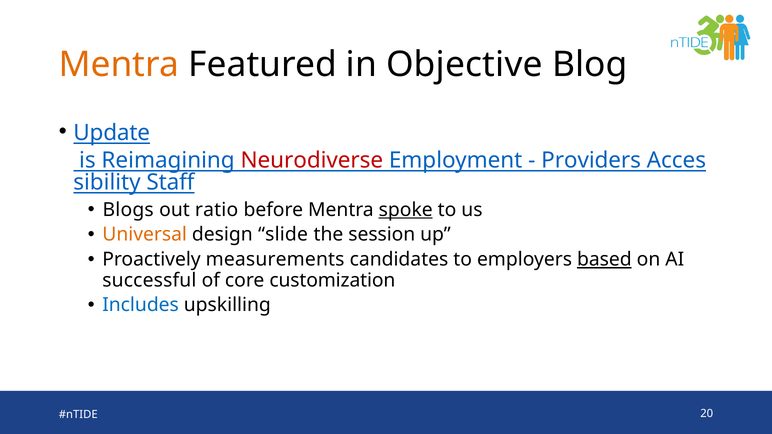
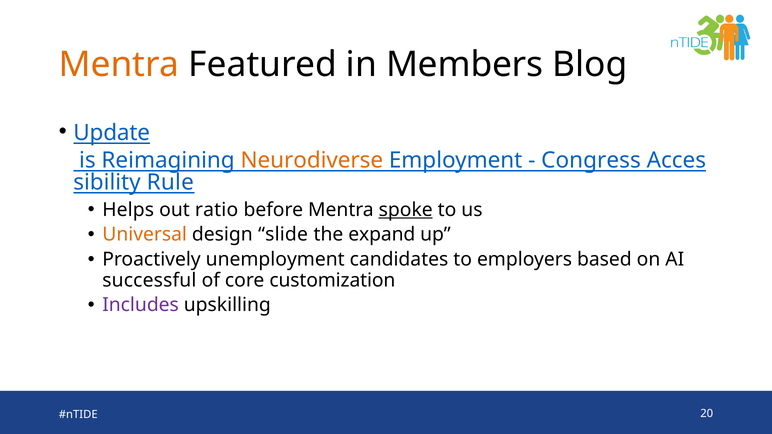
Objective: Objective -> Members
Neurodiverse colour: red -> orange
Providers: Providers -> Congress
Staff: Staff -> Rule
Blogs: Blogs -> Helps
session: session -> expand
measurements: measurements -> unemployment
based underline: present -> none
Includes colour: blue -> purple
